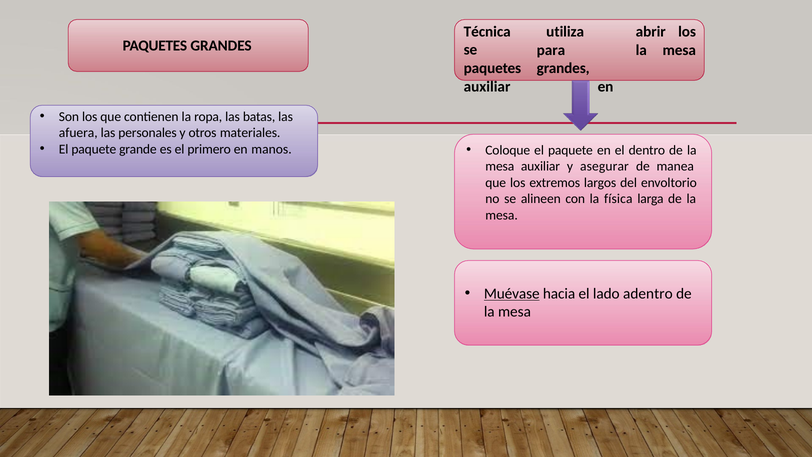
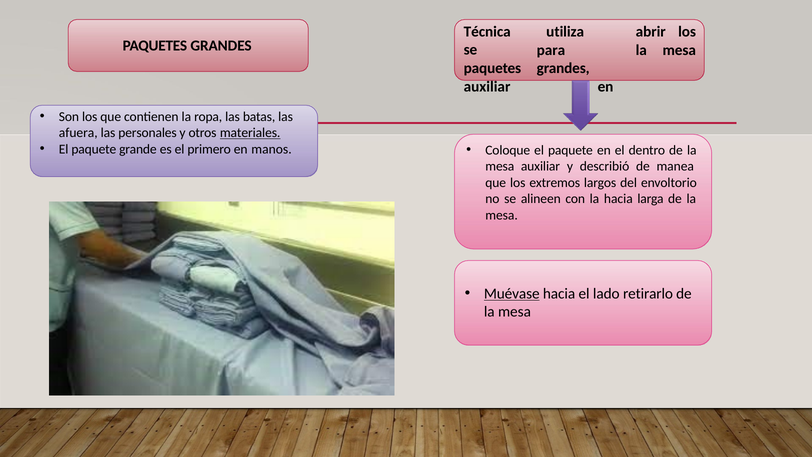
materiales underline: none -> present
asegurar: asegurar -> describió
la física: física -> hacia
adentro: adentro -> retirarlo
